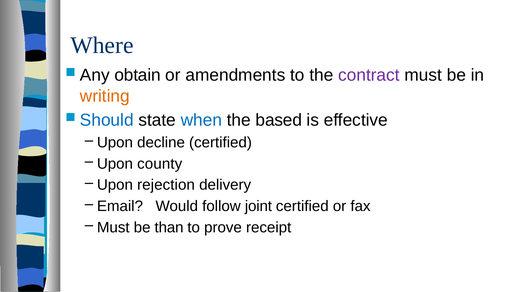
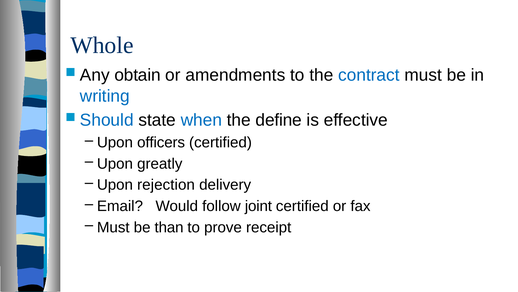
Where: Where -> Whole
contract colour: purple -> blue
writing colour: orange -> blue
based: based -> define
decline: decline -> officers
county: county -> greatly
